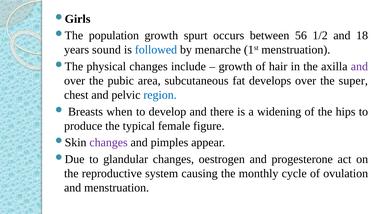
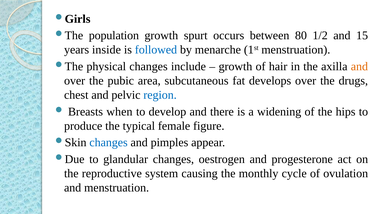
56: 56 -> 80
18: 18 -> 15
sound: sound -> inside
and at (359, 66) colour: purple -> orange
super: super -> drugs
changes at (109, 142) colour: purple -> blue
